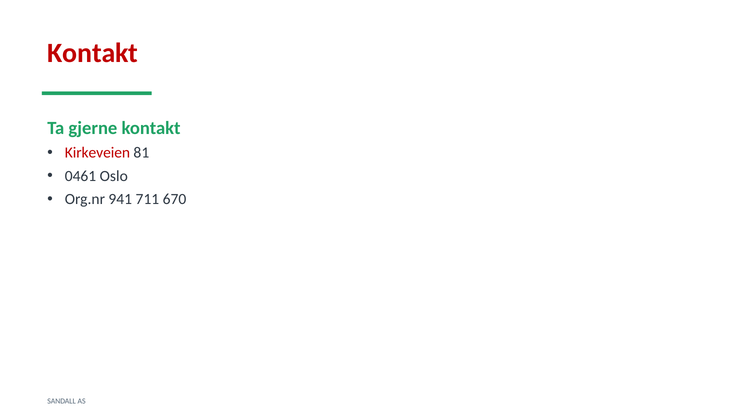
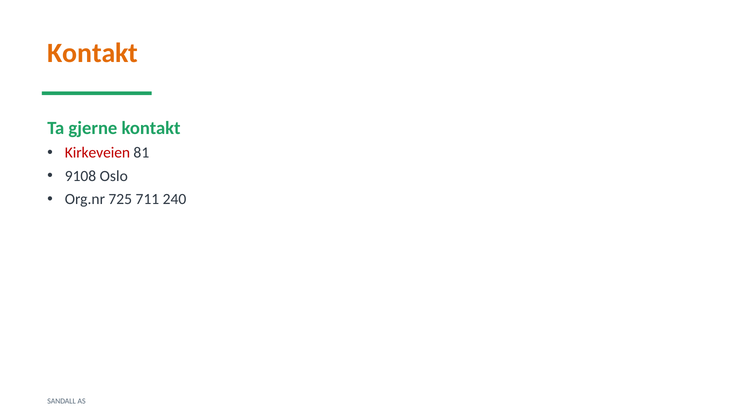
Kontakt at (93, 53) colour: red -> orange
0461: 0461 -> 9108
941: 941 -> 725
670: 670 -> 240
